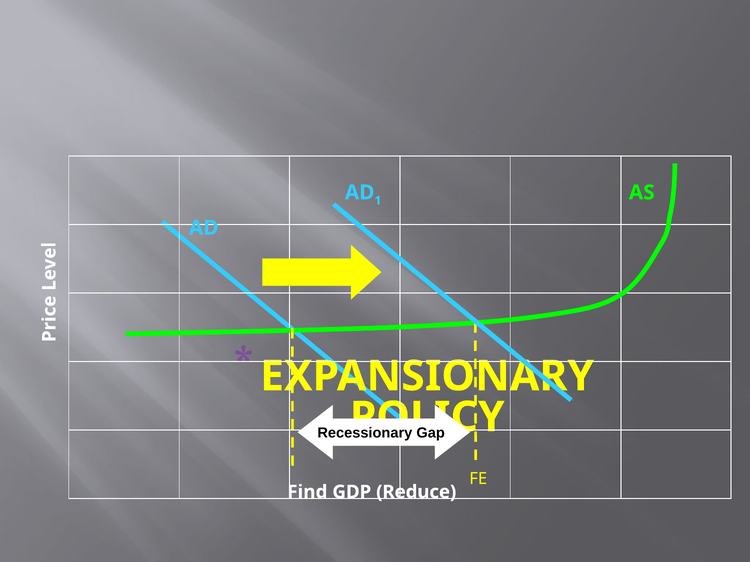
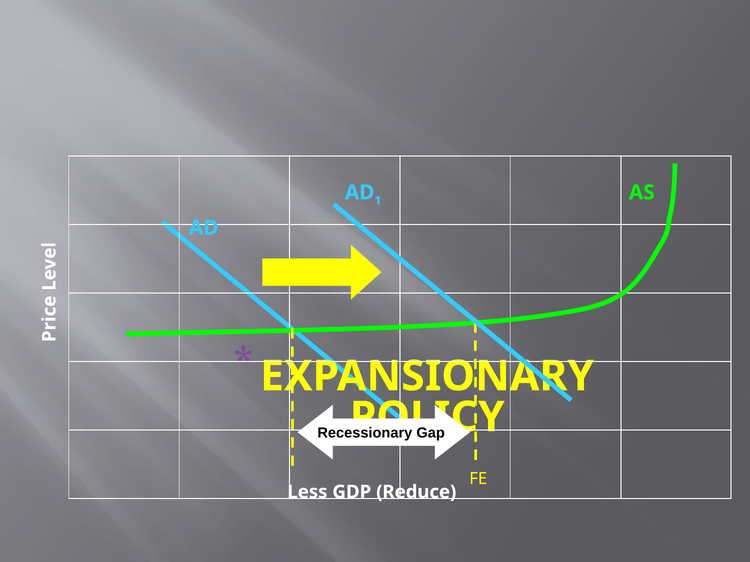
Find: Find -> Less
